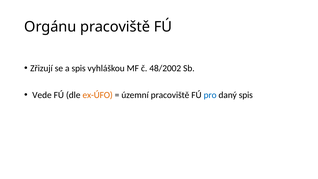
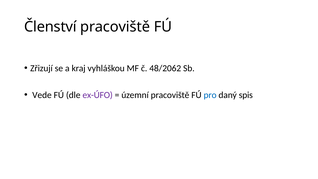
Orgánu: Orgánu -> Členství
a spis: spis -> kraj
48/2002: 48/2002 -> 48/2062
ex-ÚFO colour: orange -> purple
